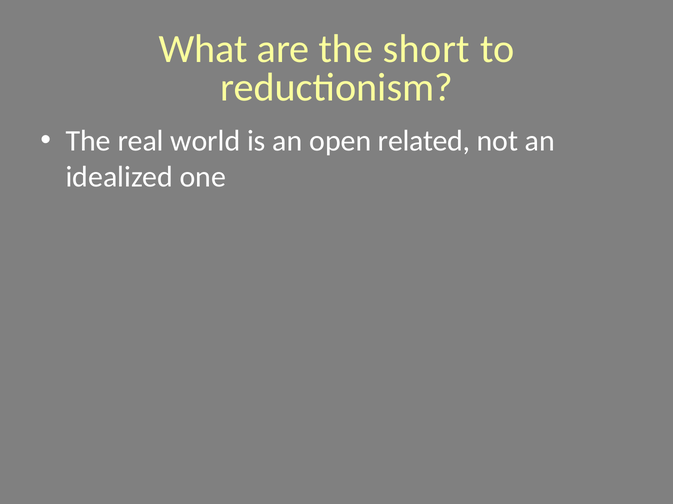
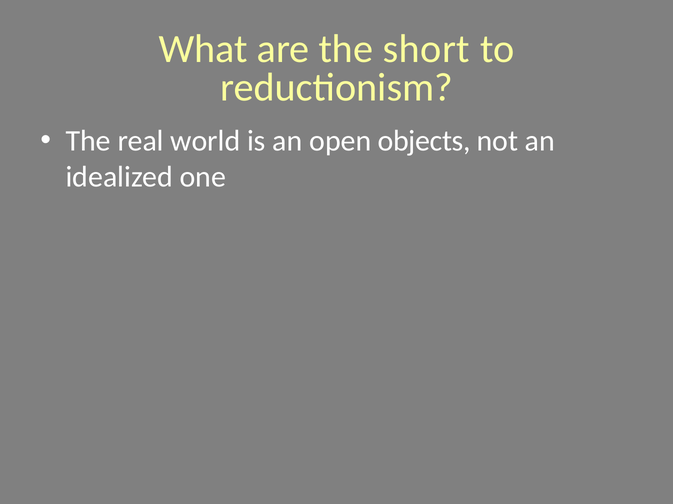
related: related -> objects
